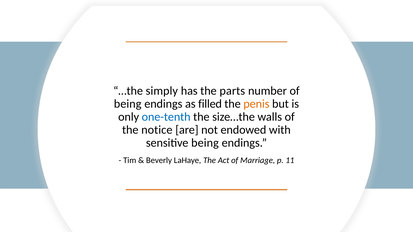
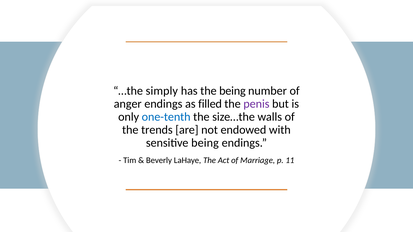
the parts: parts -> being
being at (128, 104): being -> anger
penis colour: orange -> purple
notice: notice -> trends
